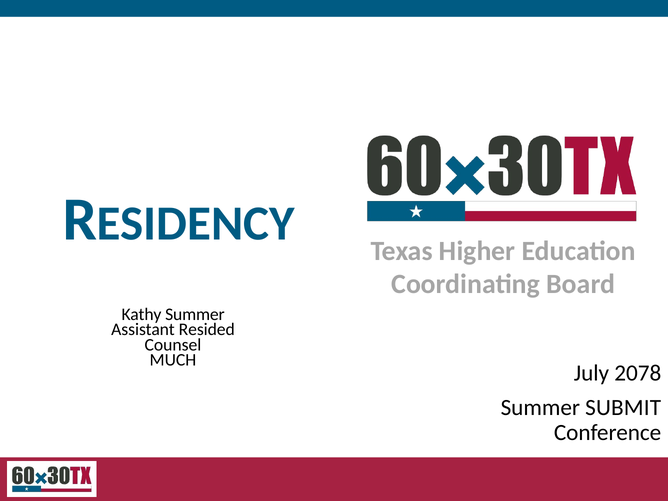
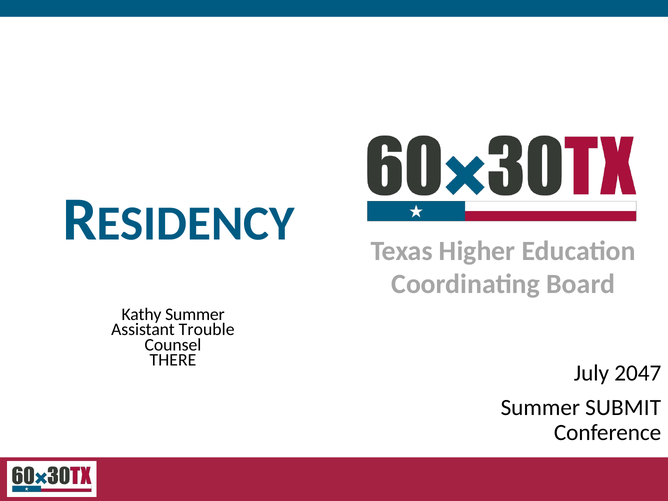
Resided: Resided -> Trouble
MUCH: MUCH -> THERE
2078: 2078 -> 2047
